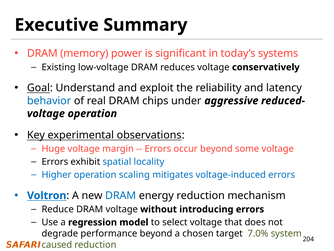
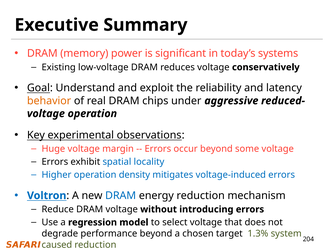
behavior colour: blue -> orange
scaling: scaling -> density
7.0%: 7.0% -> 1.3%
